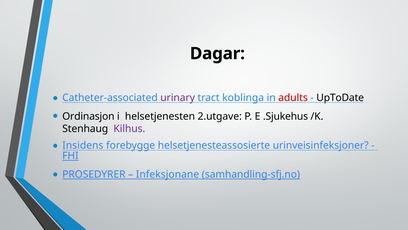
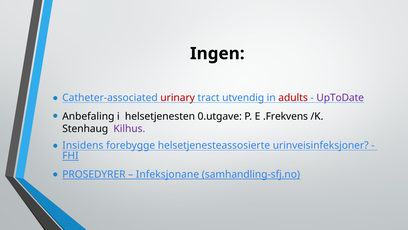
Dagar: Dagar -> Ingen
urinary colour: purple -> red
koblinga: koblinga -> utvendig
UpToDate colour: black -> purple
Ordinasjon: Ordinasjon -> Anbefaling
2.utgave: 2.utgave -> 0.utgave
.Sjukehus: .Sjukehus -> .Frekvens
